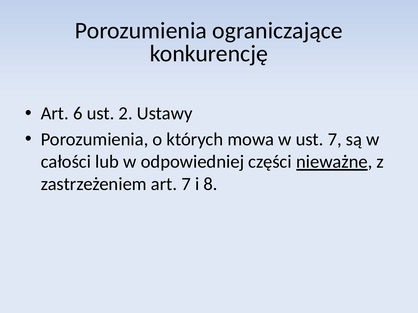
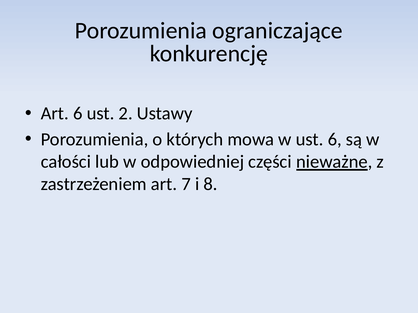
ust 7: 7 -> 6
